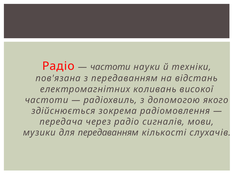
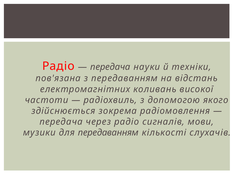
частоти at (110, 67): частоти -> передача
